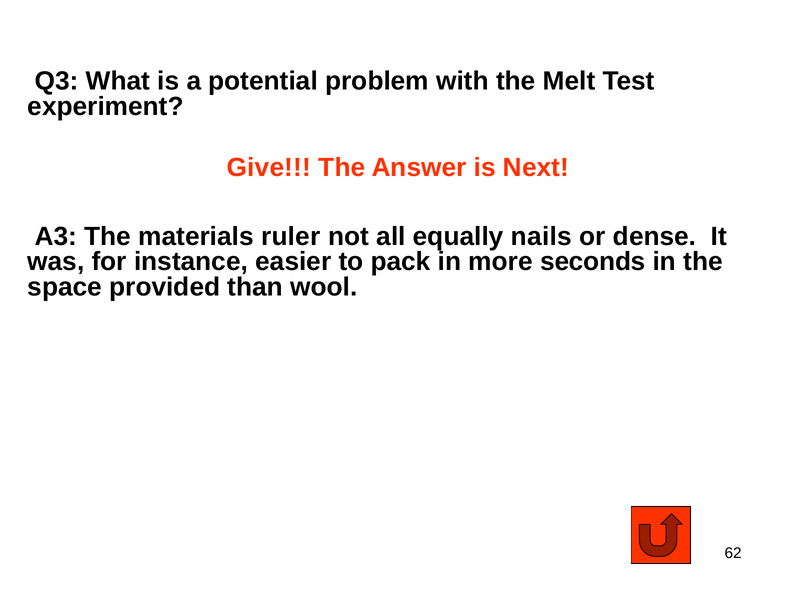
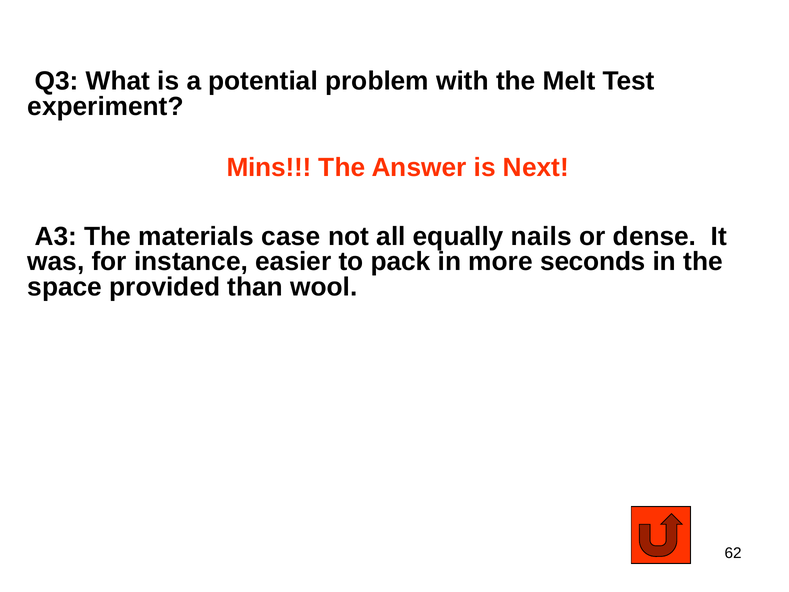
Give: Give -> Mins
ruler: ruler -> case
